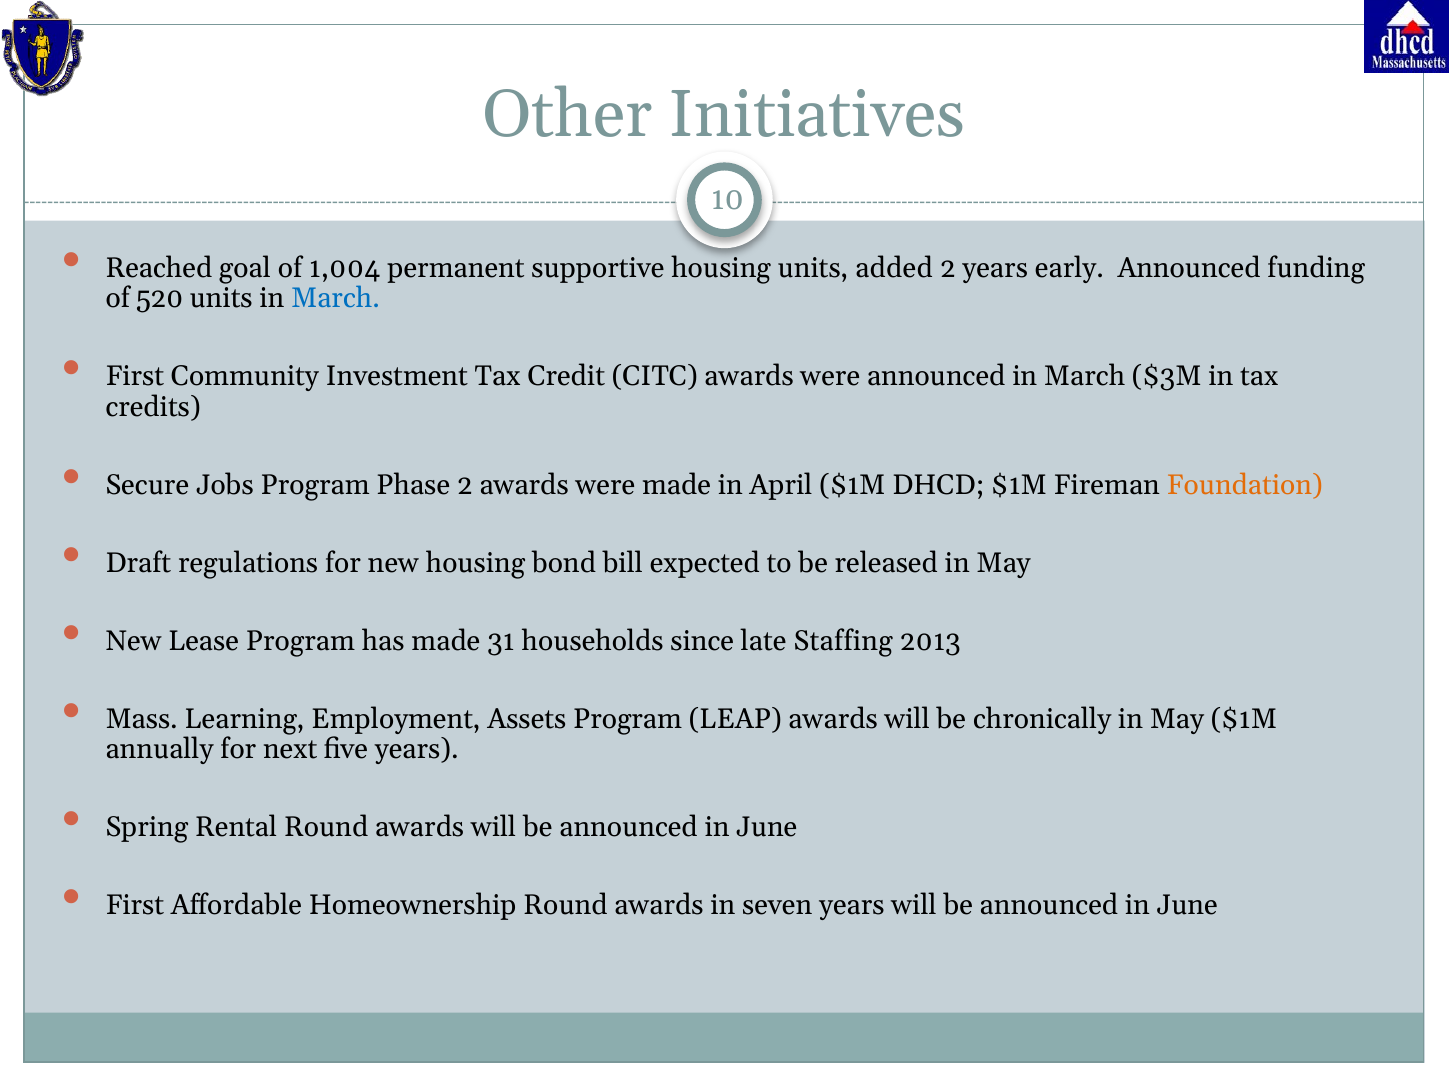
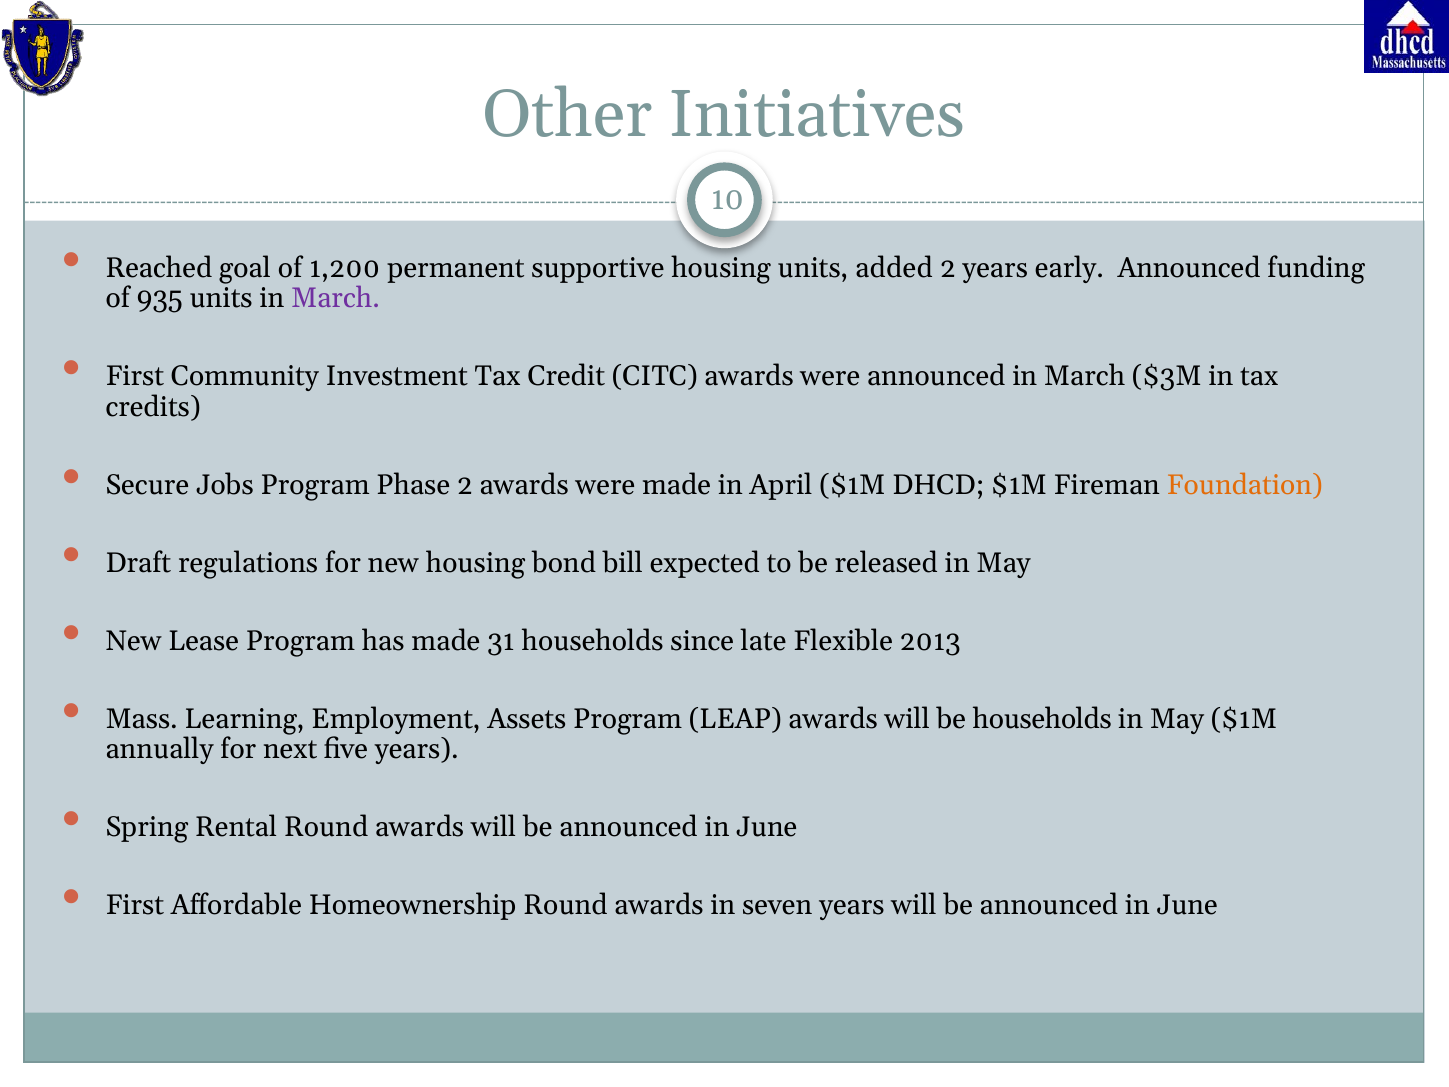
1,004: 1,004 -> 1,200
520: 520 -> 935
March at (335, 298) colour: blue -> purple
Staffing: Staffing -> Flexible
be chronically: chronically -> households
